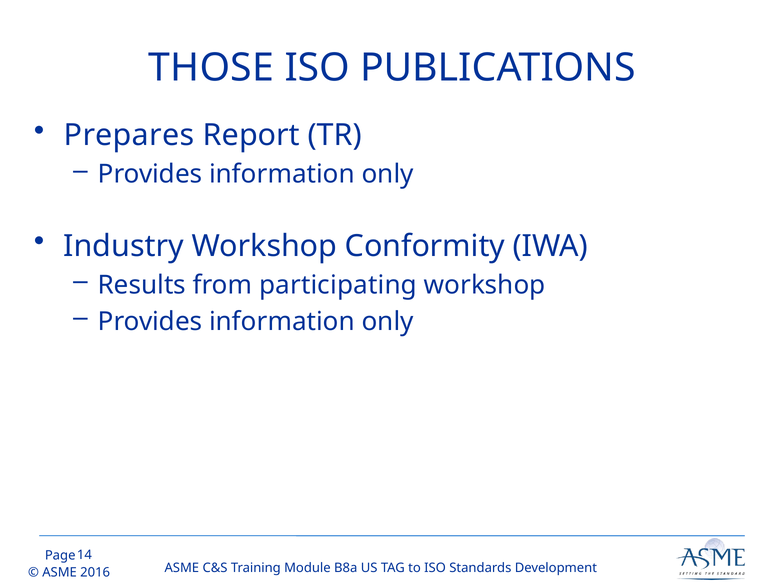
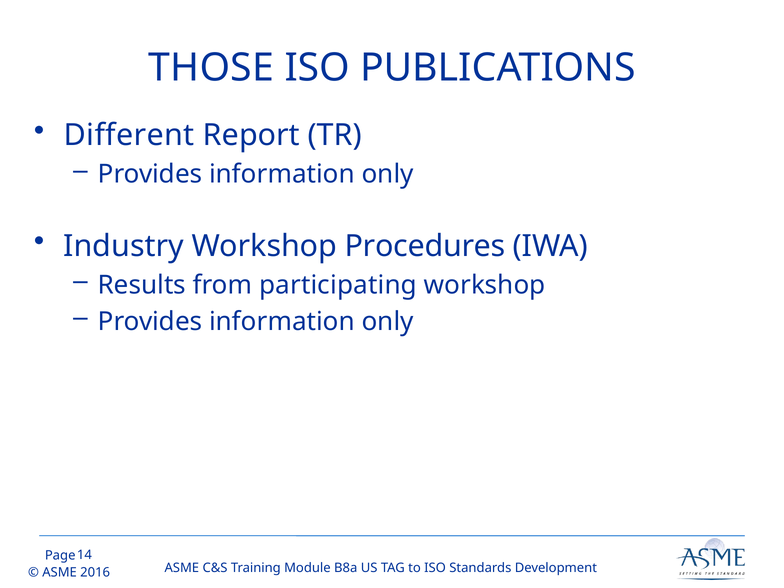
Prepares: Prepares -> Different
Conformity: Conformity -> Procedures
